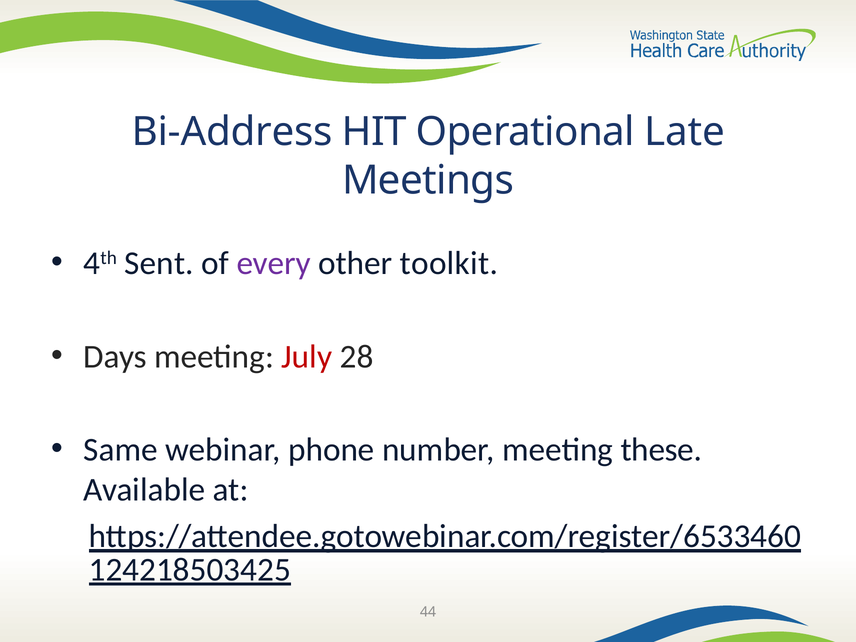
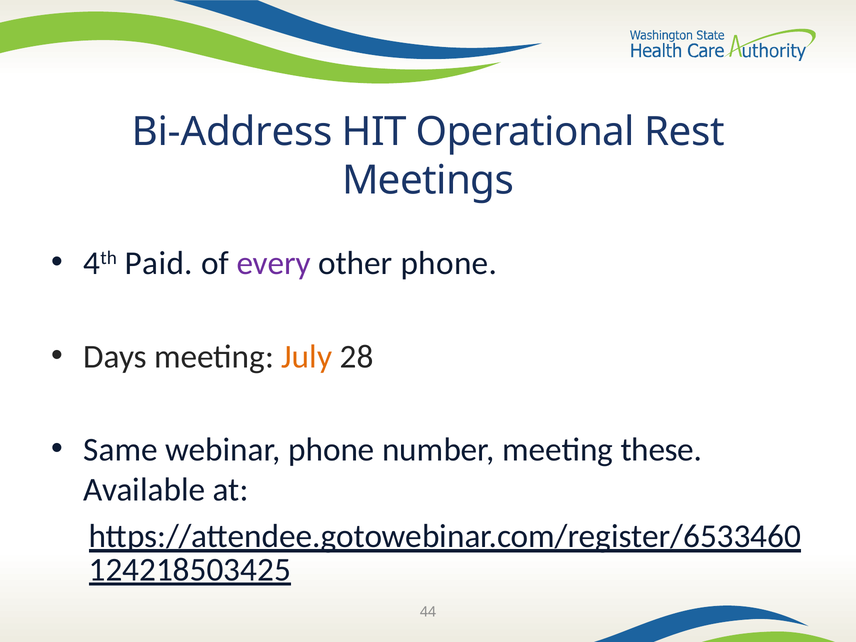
Late: Late -> Rest
Sent: Sent -> Paid
other toolkit: toolkit -> phone
July colour: red -> orange
